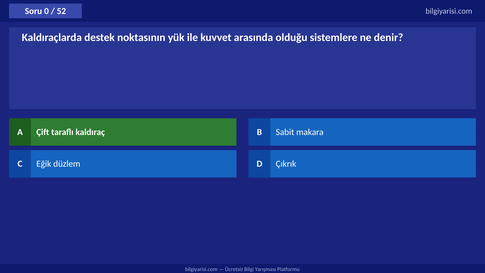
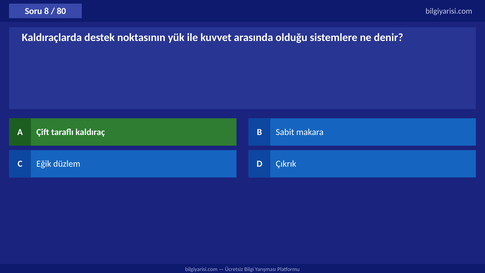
0: 0 -> 8
52: 52 -> 80
